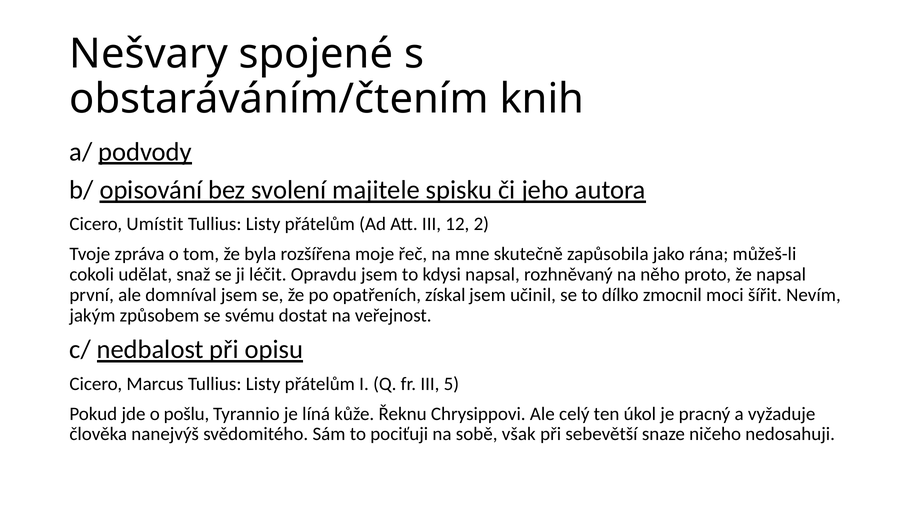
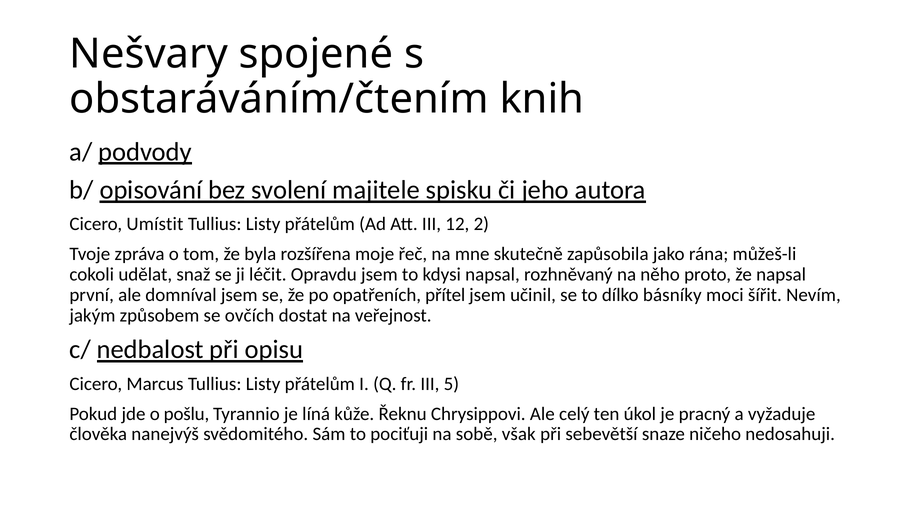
získal: získal -> přítel
zmocnil: zmocnil -> básníky
svému: svému -> ovčích
